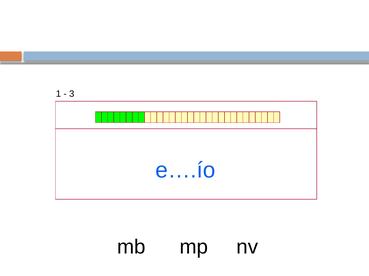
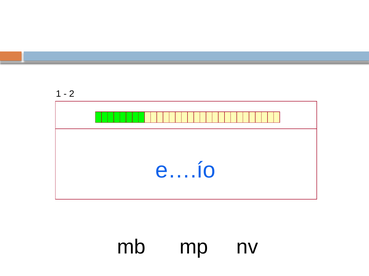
3: 3 -> 2
